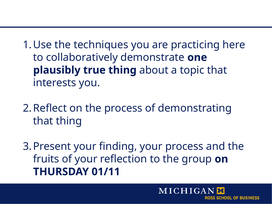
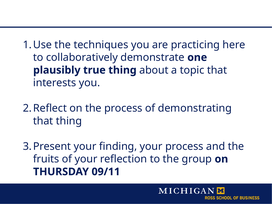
01/11: 01/11 -> 09/11
